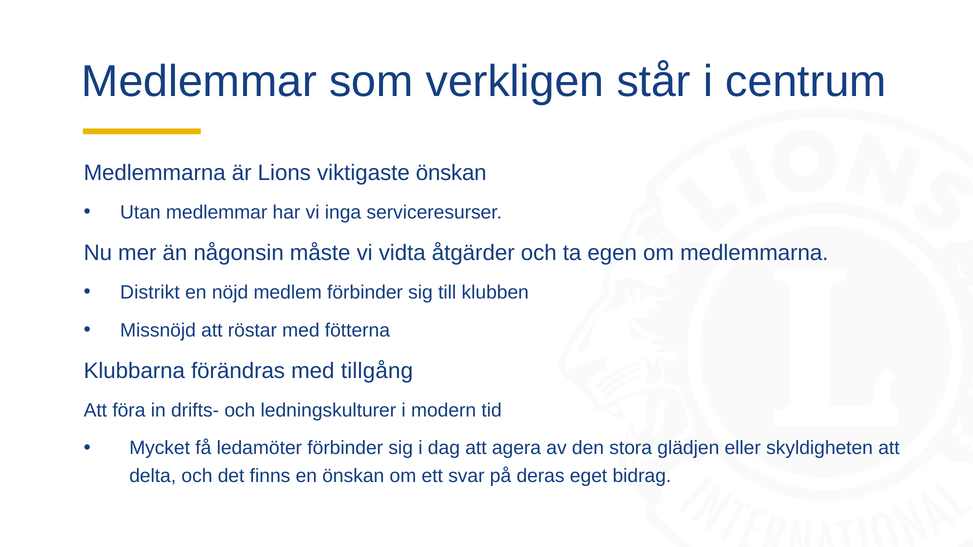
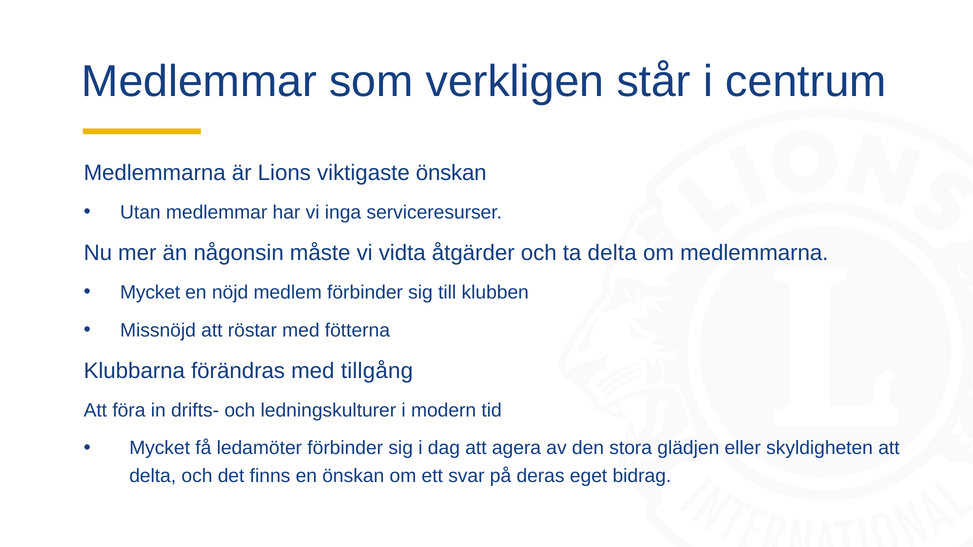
ta egen: egen -> delta
Distrikt at (150, 293): Distrikt -> Mycket
